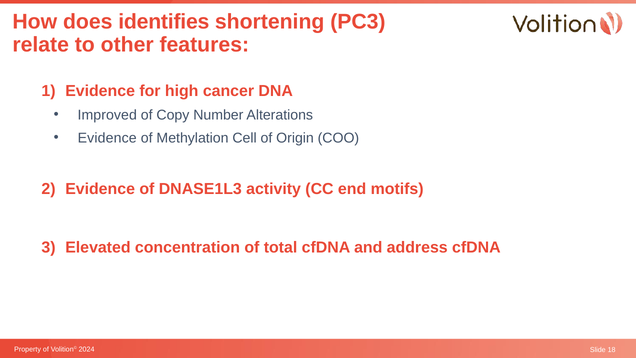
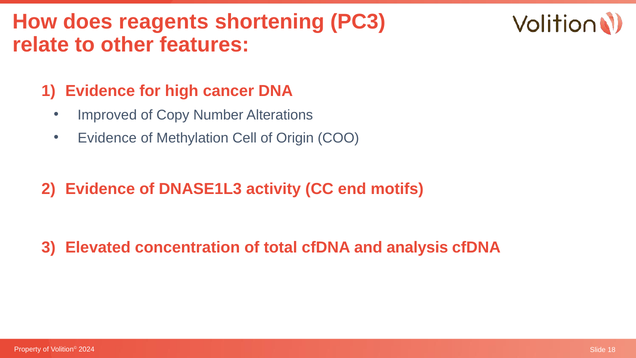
identifies: identifies -> reagents
address: address -> analysis
